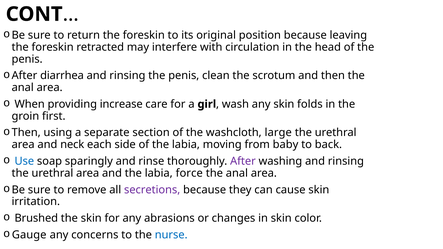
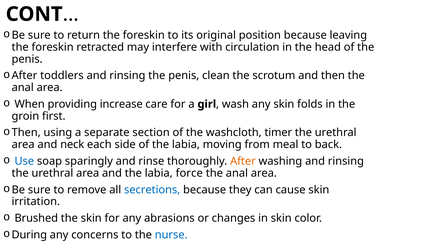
diarrhea: diarrhea -> toddlers
large: large -> timer
baby: baby -> meal
After at (243, 161) colour: purple -> orange
secretions colour: purple -> blue
Gauge: Gauge -> During
